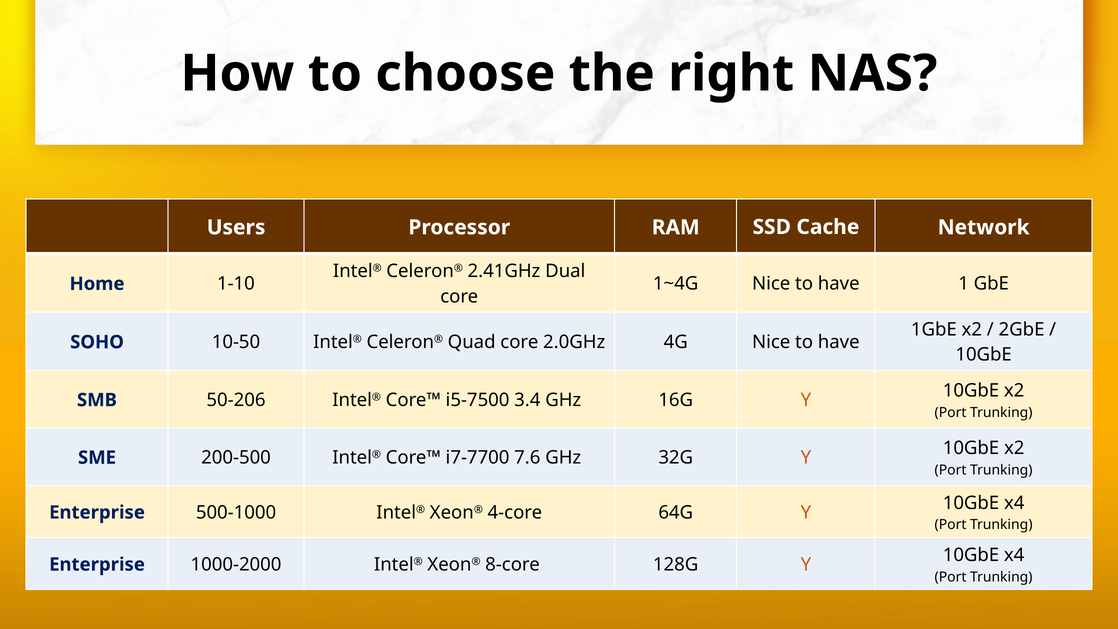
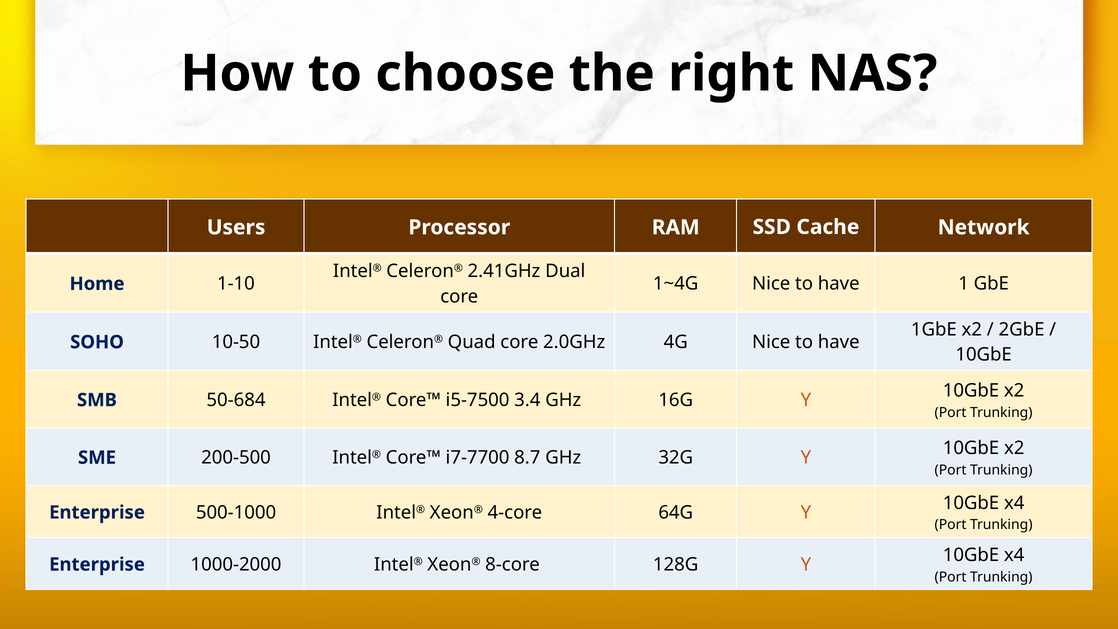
50-206: 50-206 -> 50-684
7.6: 7.6 -> 8.7
